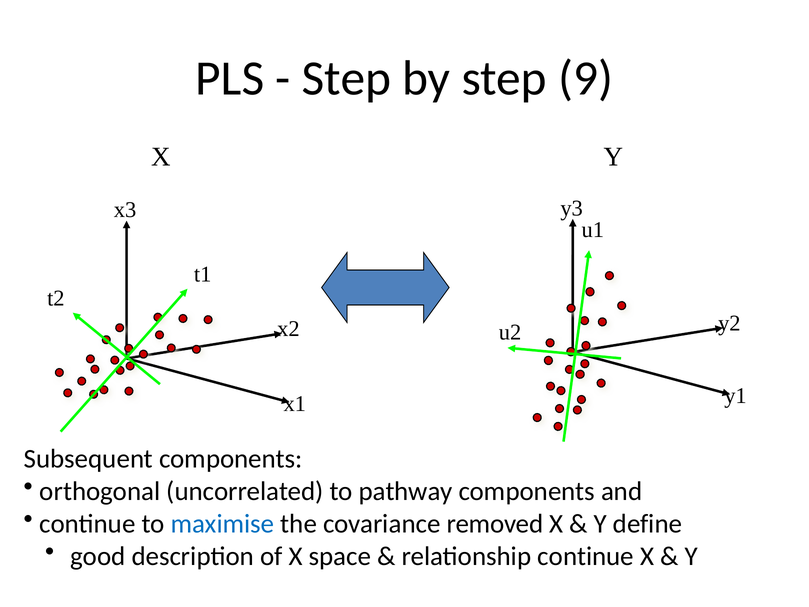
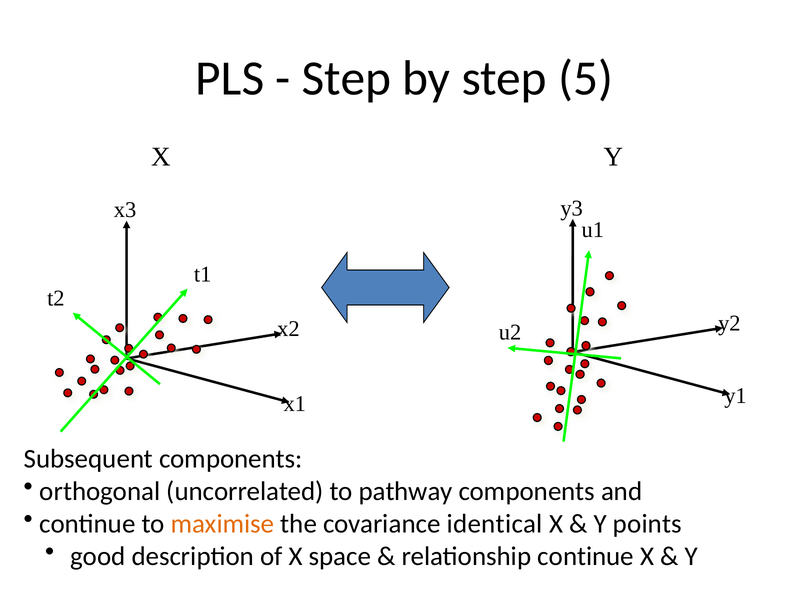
9: 9 -> 5
maximise colour: blue -> orange
removed: removed -> identical
define: define -> points
